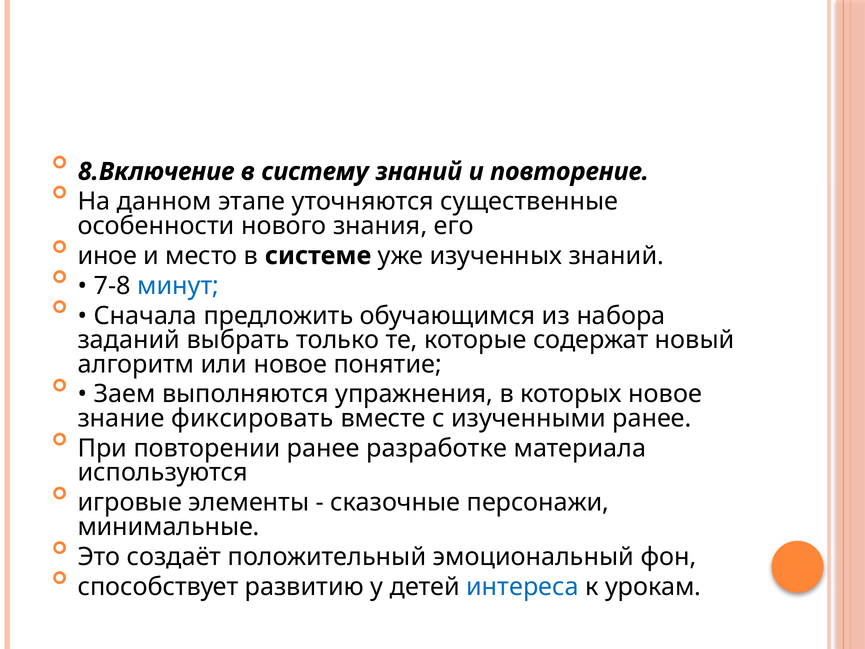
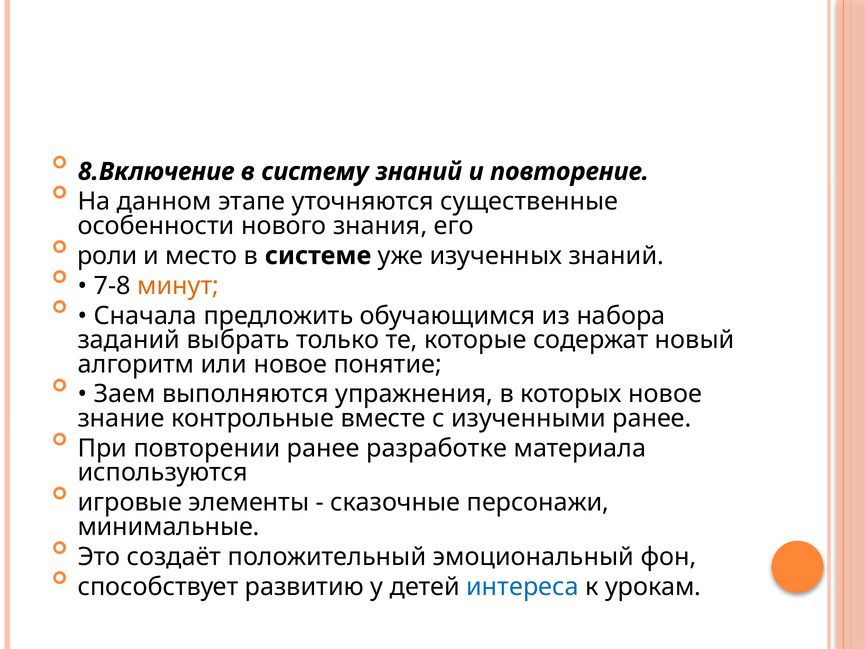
иное: иное -> роли
минут colour: blue -> orange
фиксировать: фиксировать -> контрольные
